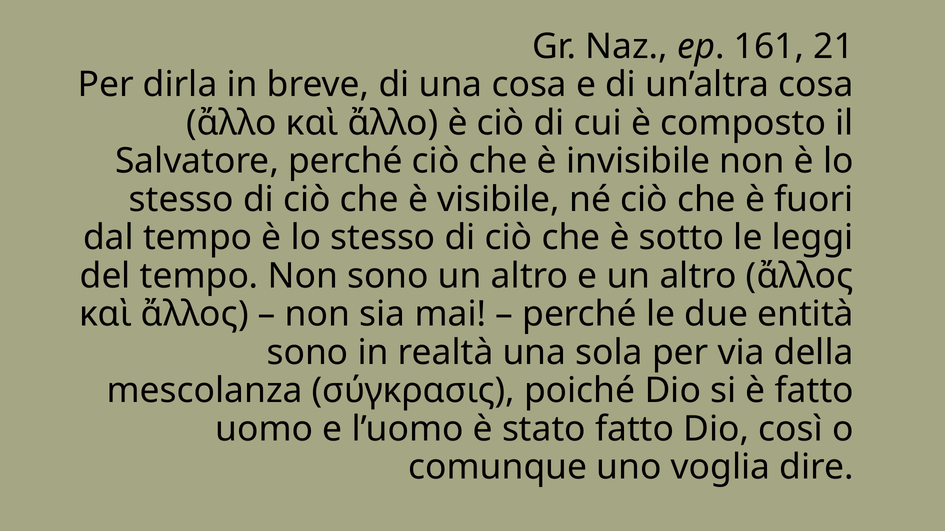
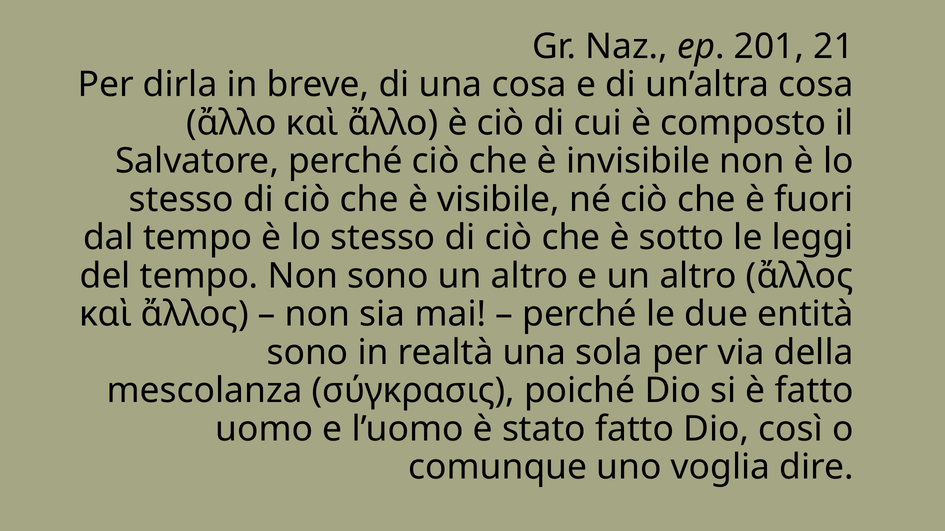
161: 161 -> 201
